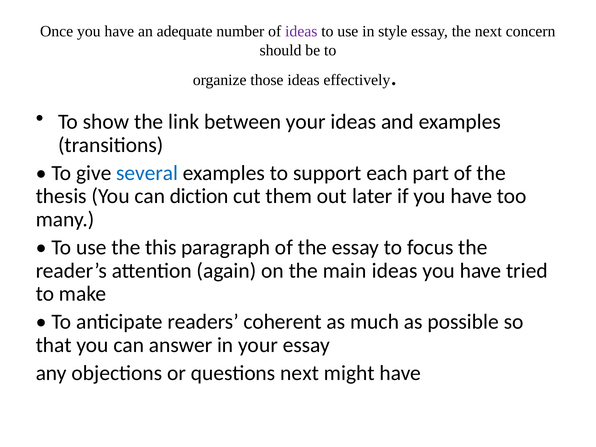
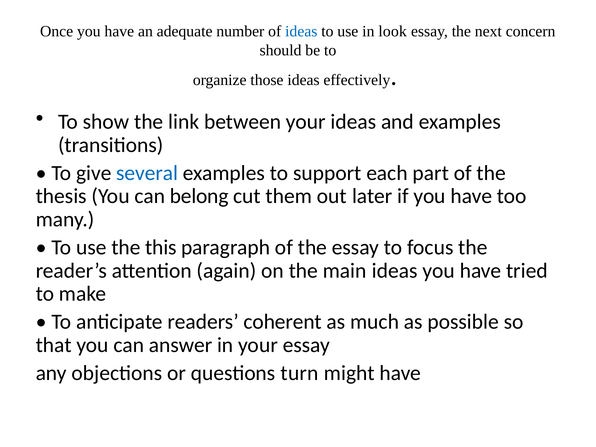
ideas at (301, 31) colour: purple -> blue
style: style -> look
diction: diction -> belong
questions next: next -> turn
